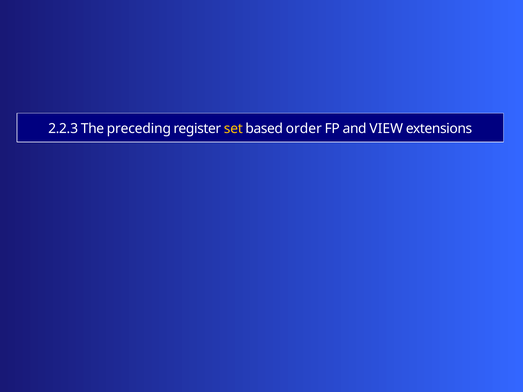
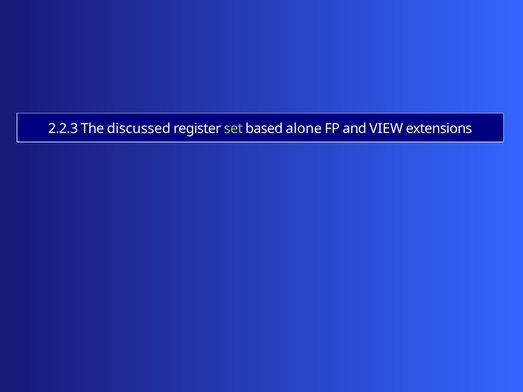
preceding: preceding -> discussed
set colour: yellow -> light green
order: order -> alone
